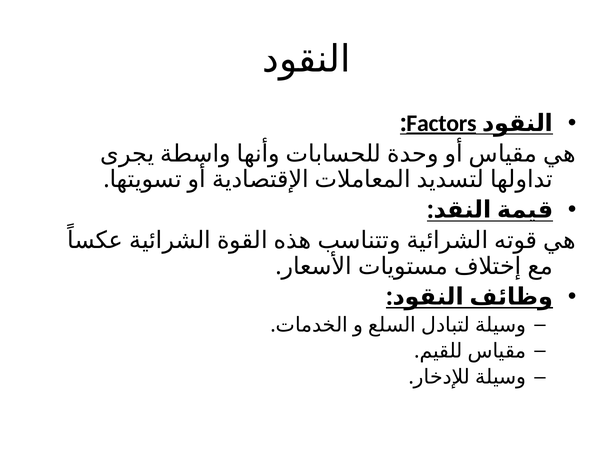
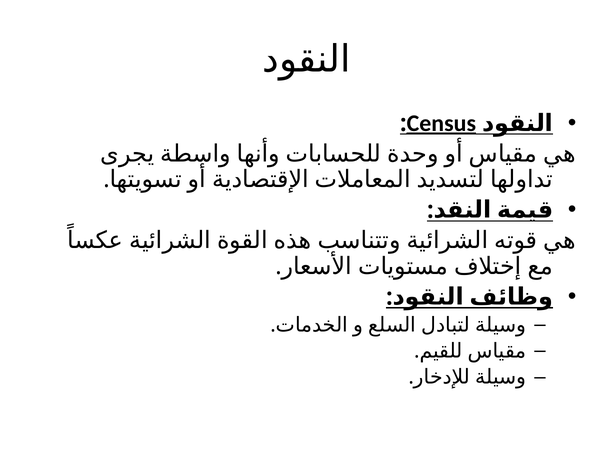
Factors: Factors -> Census
